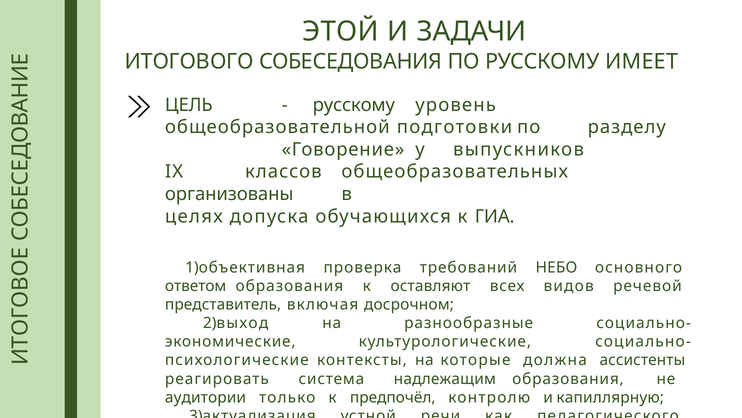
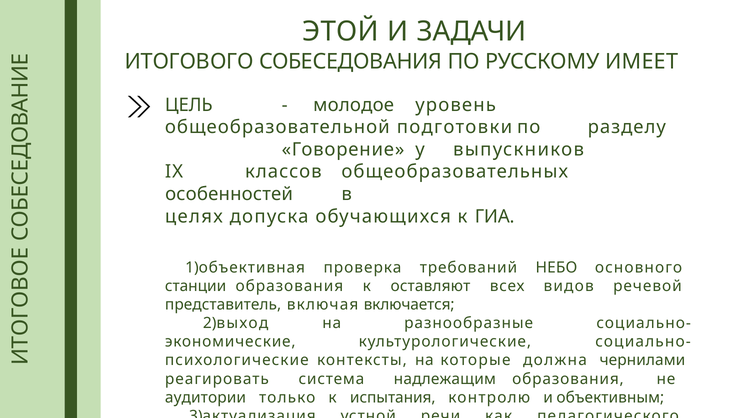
русскому at (354, 105): русскому -> молодое
организованы: организованы -> особенностей
ответом: ответом -> станции
досрочном: досрочном -> включается
ассистенты: ассистенты -> чернилами
предпочёл: предпочёл -> испытания
капиллярную: капиллярную -> объективным
